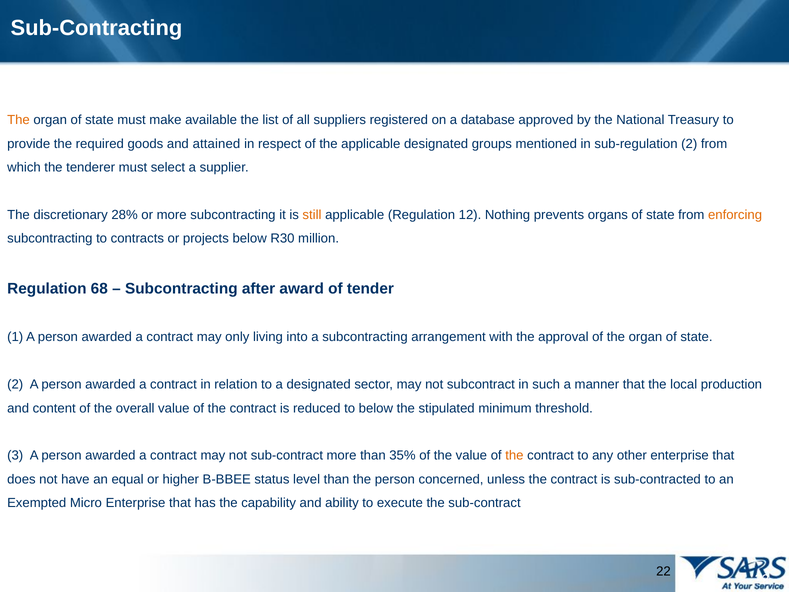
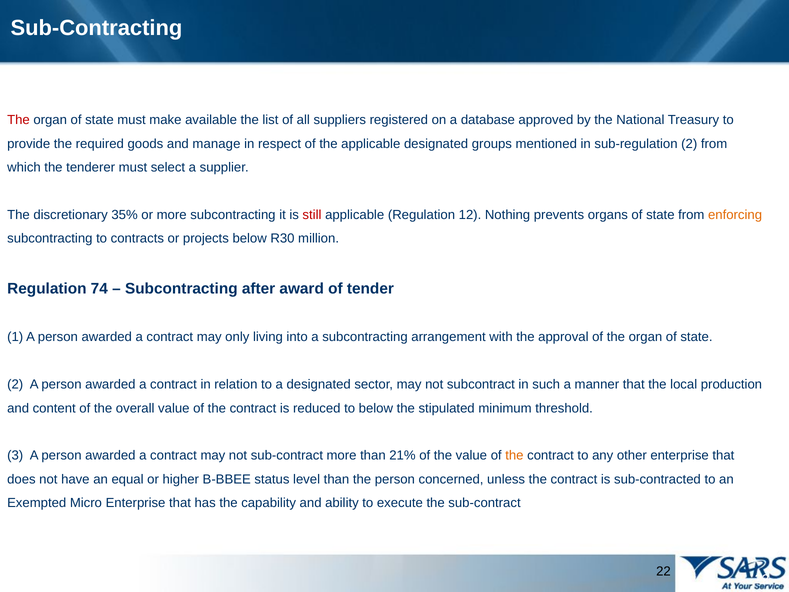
The at (18, 120) colour: orange -> red
attained: attained -> manage
28%: 28% -> 35%
still colour: orange -> red
68: 68 -> 74
35%: 35% -> 21%
